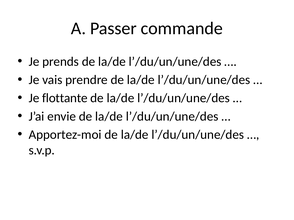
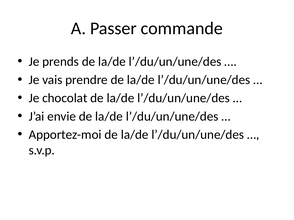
flottante: flottante -> chocolat
